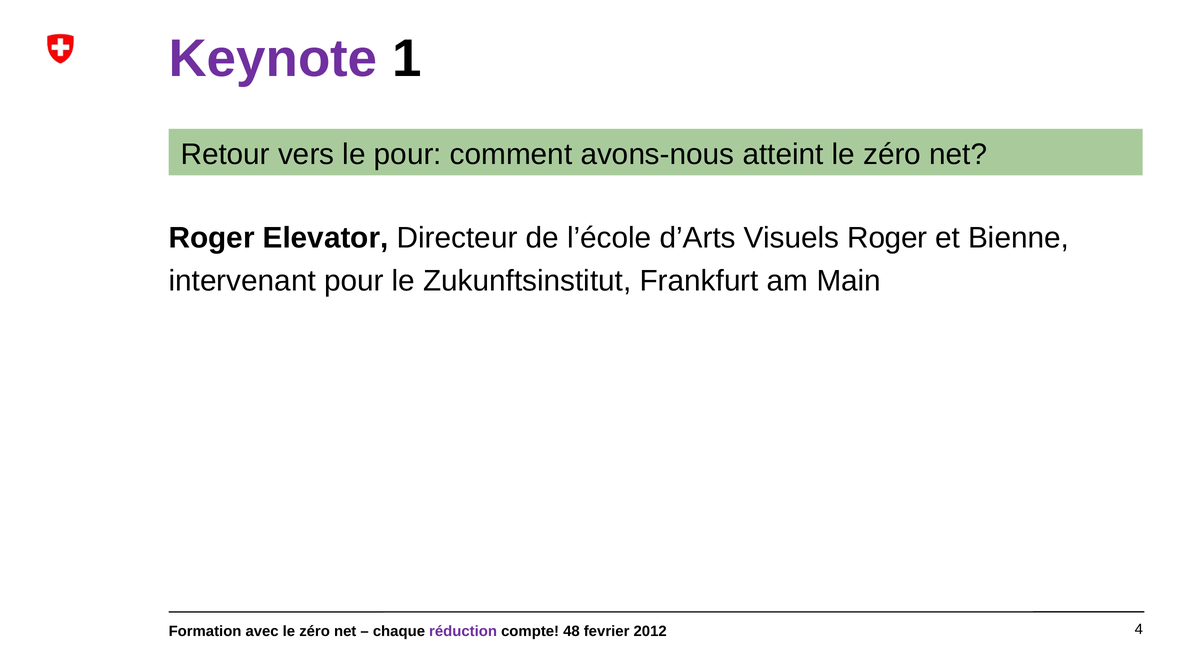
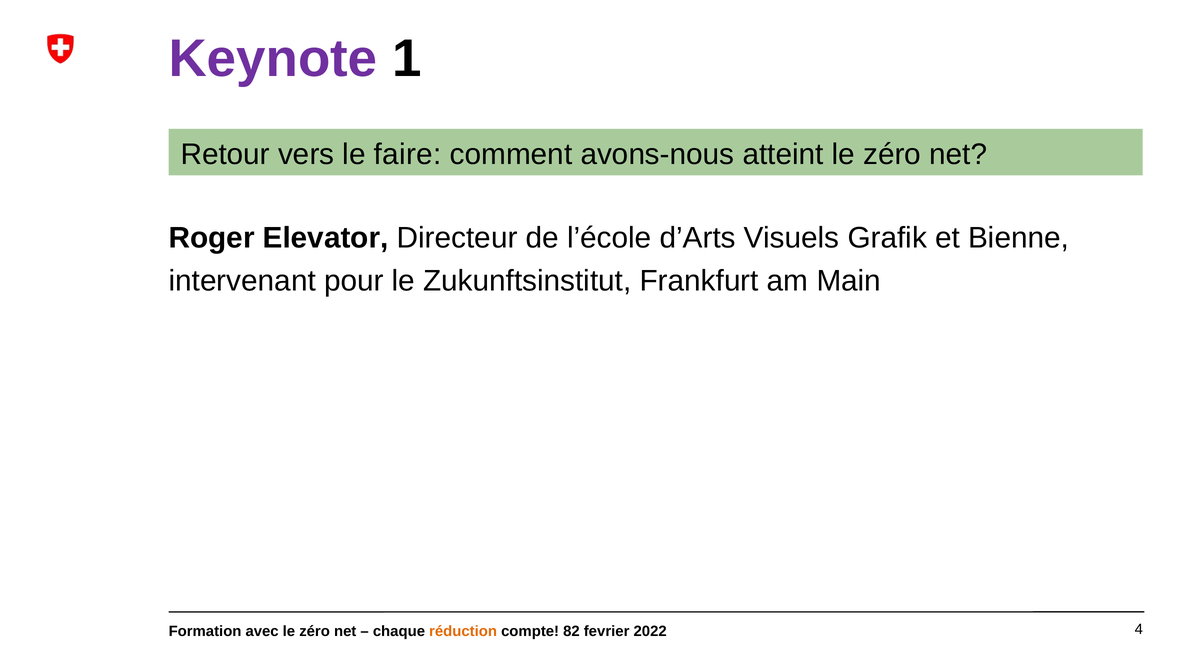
le pour: pour -> faire
Visuels Roger: Roger -> Grafik
réduction colour: purple -> orange
48: 48 -> 82
2012: 2012 -> 2022
